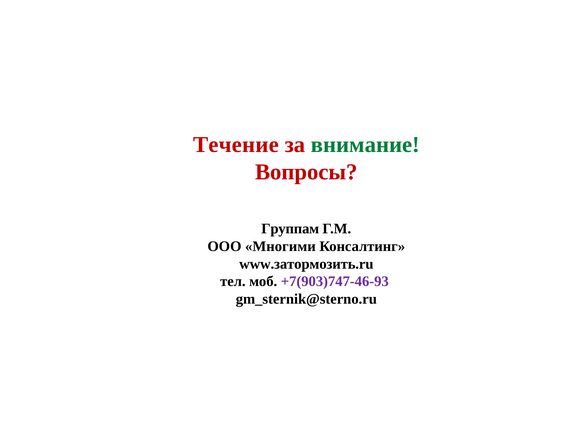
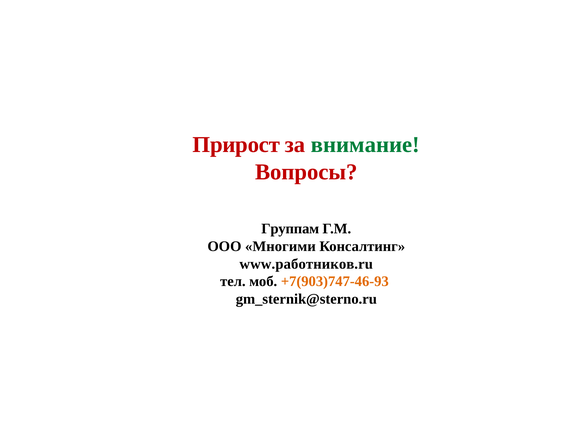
Течение: Течение -> Прирост
www.затормозить.ru: www.затормозить.ru -> www.работников.ru
+7(903)747-46-93 colour: purple -> orange
